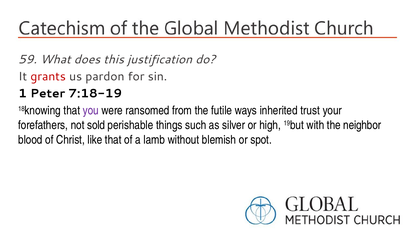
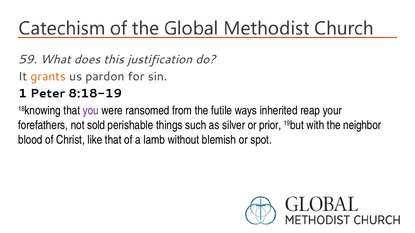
grants colour: red -> orange
7:18-19: 7:18-19 -> 8:18-19
trust: trust -> reap
high: high -> prior
